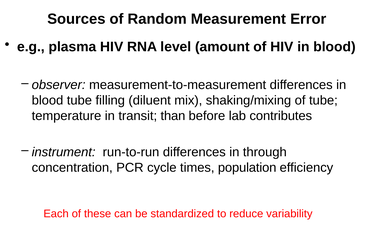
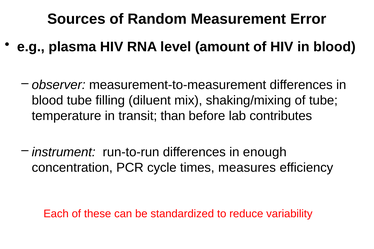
through: through -> enough
population: population -> measures
